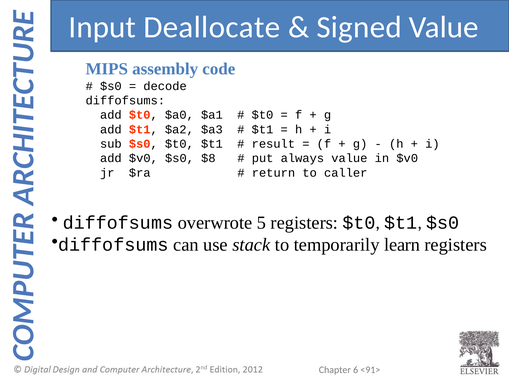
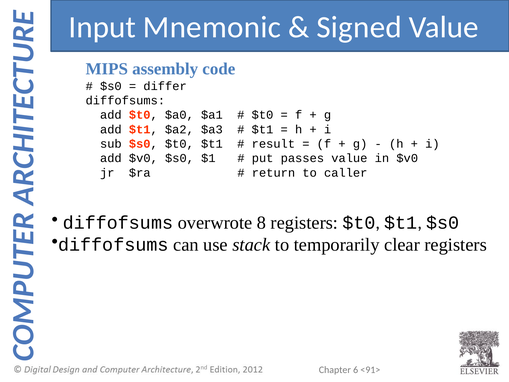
Deallocate: Deallocate -> Mnemonic
decode: decode -> differ
$8: $8 -> $1
always: always -> passes
5: 5 -> 8
learn: learn -> clear
